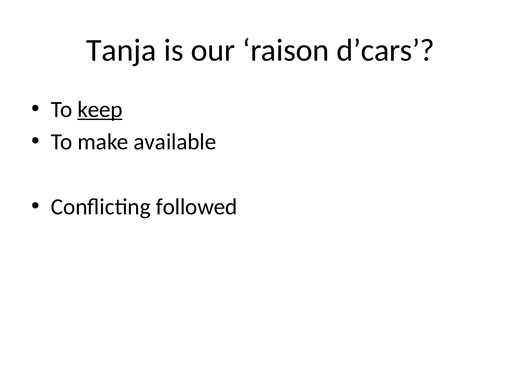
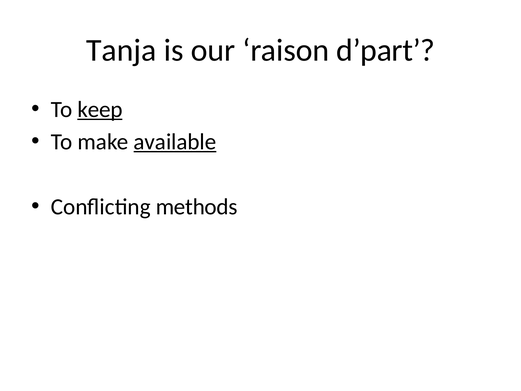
d’cars: d’cars -> d’part
available underline: none -> present
followed: followed -> methods
